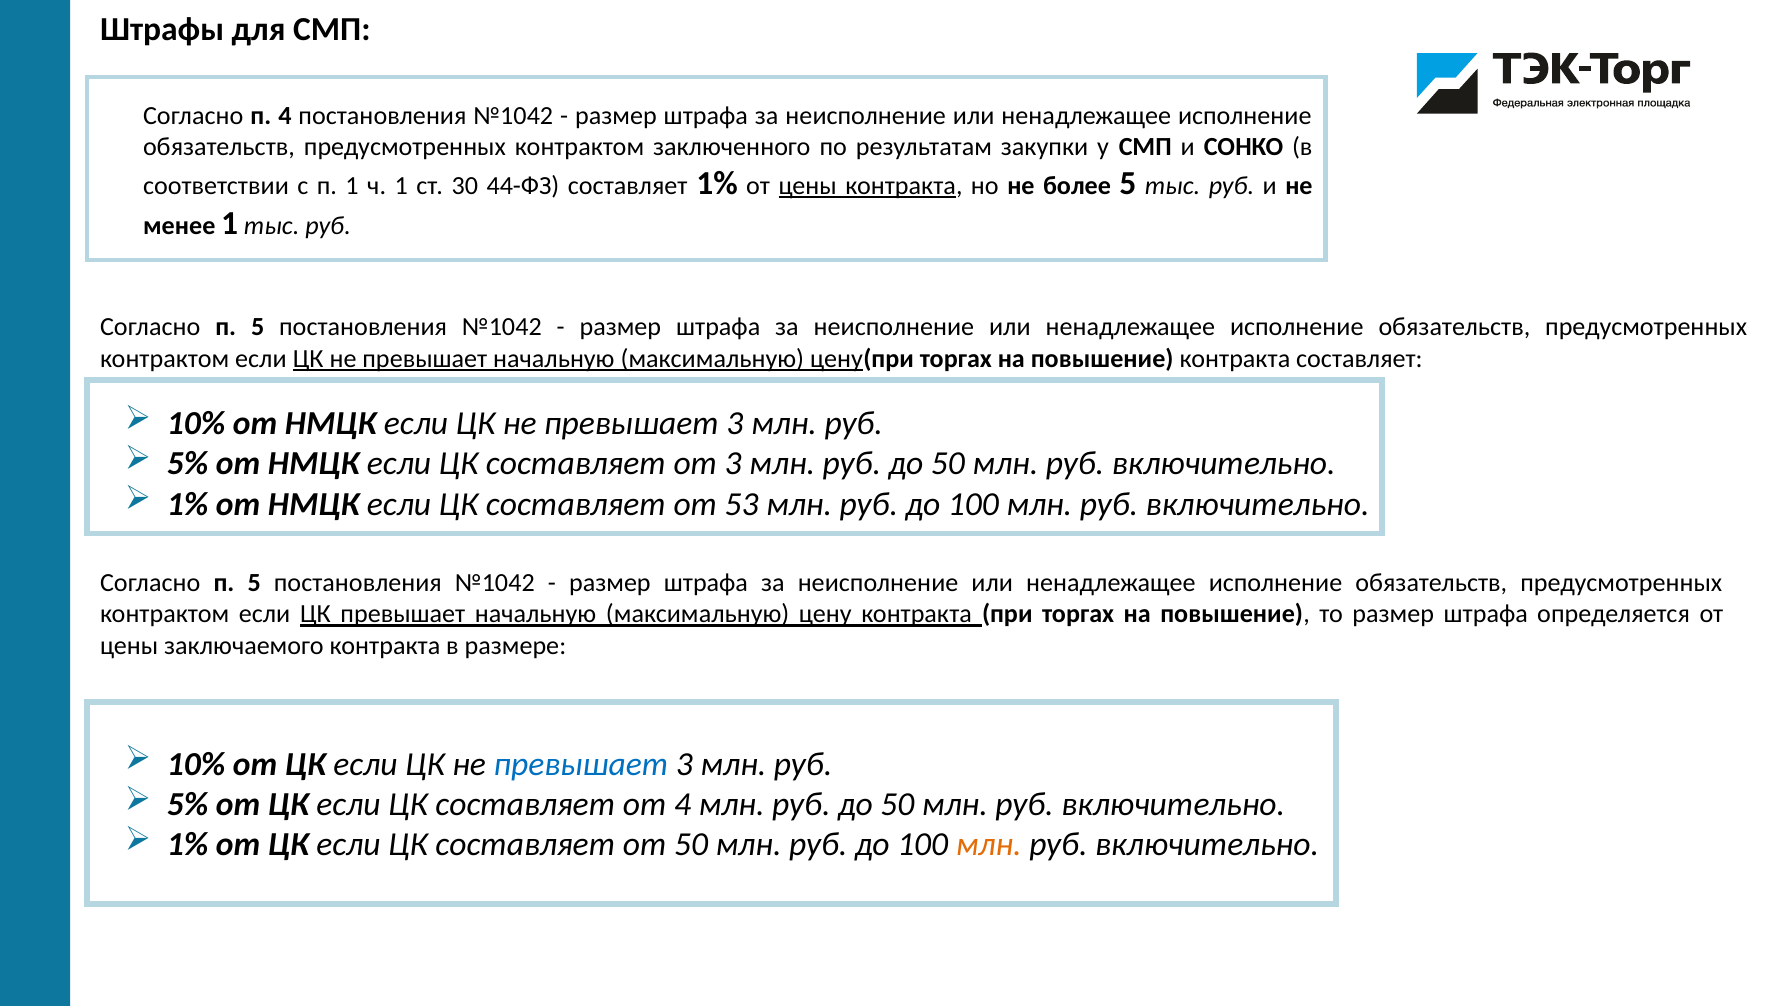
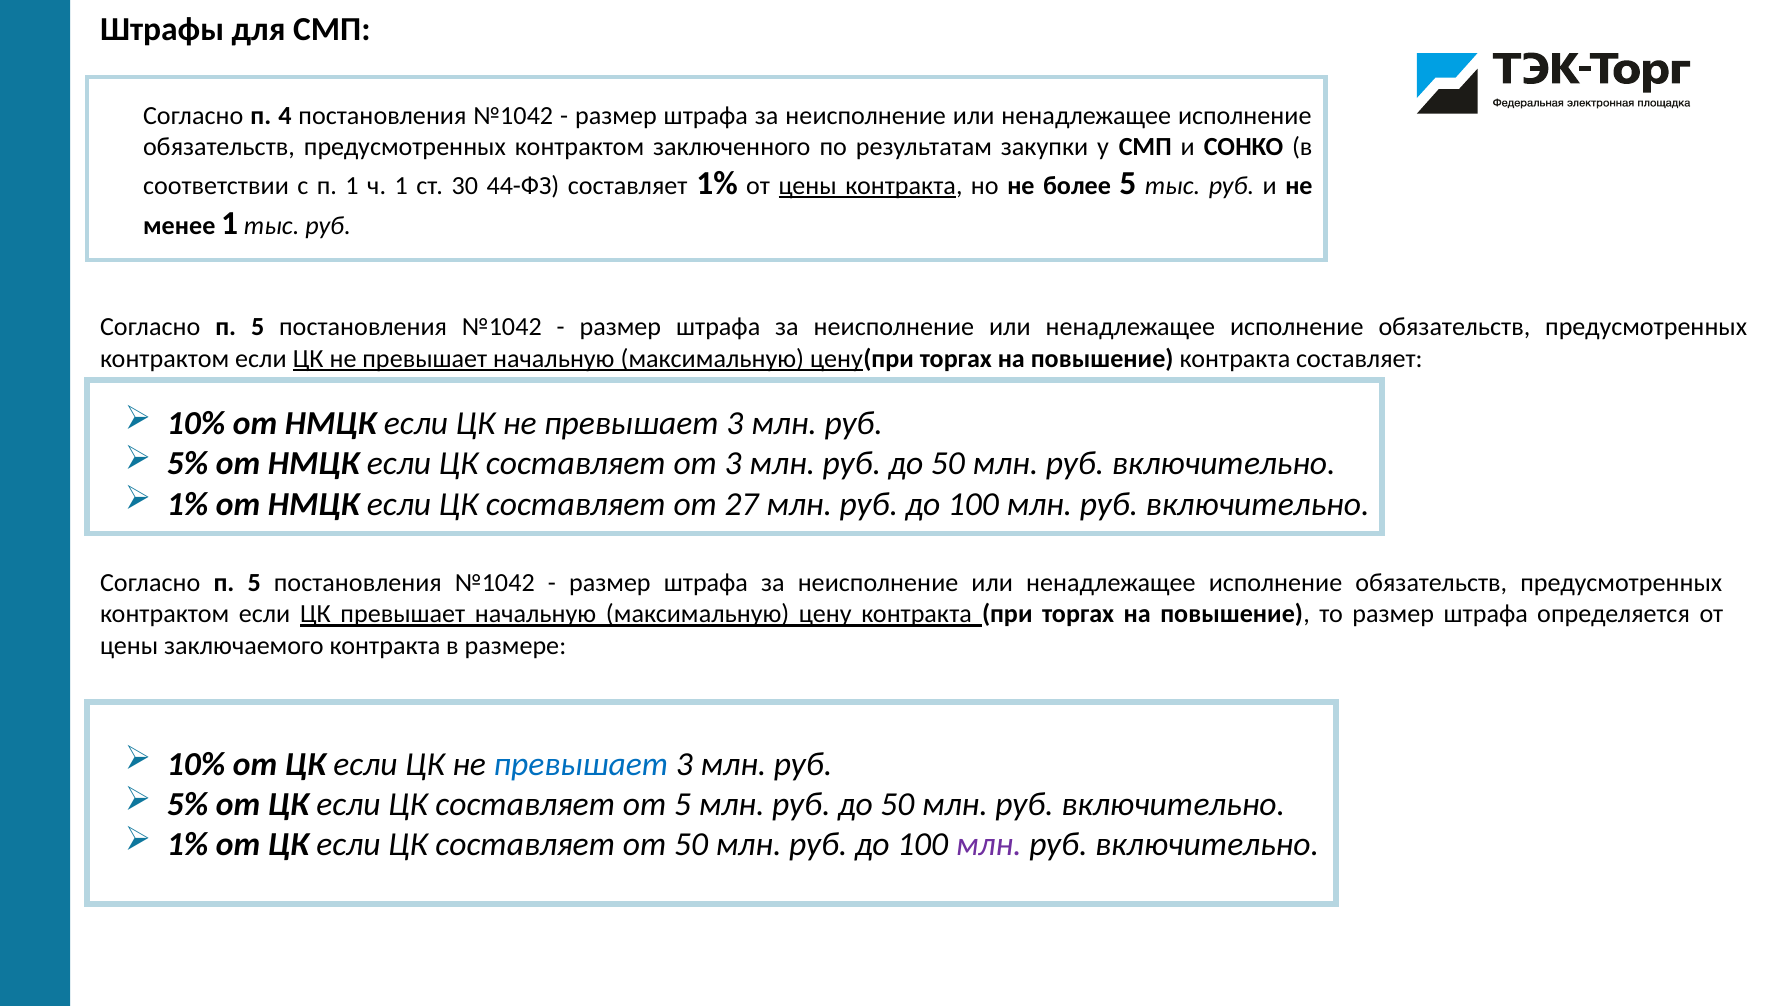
53: 53 -> 27
от 4: 4 -> 5
млн at (989, 845) colour: orange -> purple
